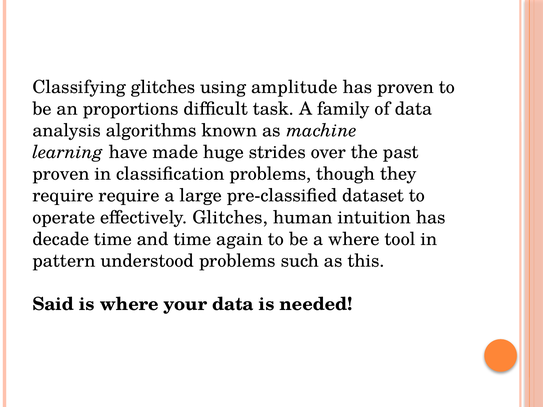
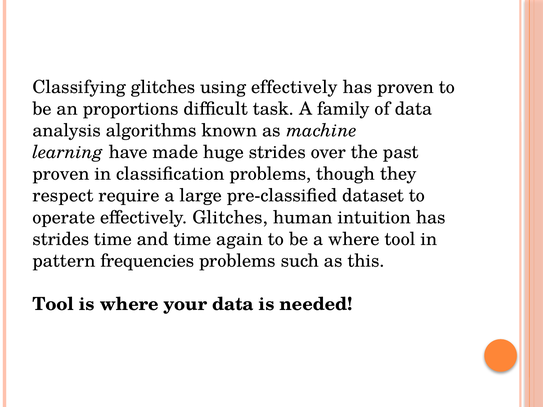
using amplitude: amplitude -> effectively
require at (63, 196): require -> respect
decade at (61, 239): decade -> strides
understood: understood -> frequencies
Said at (53, 304): Said -> Tool
